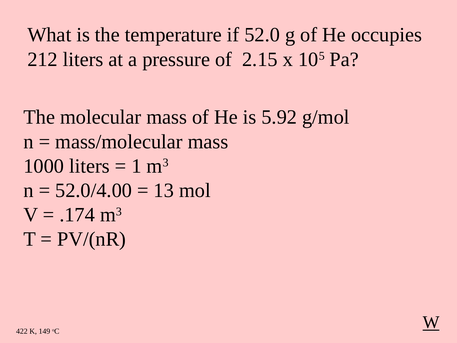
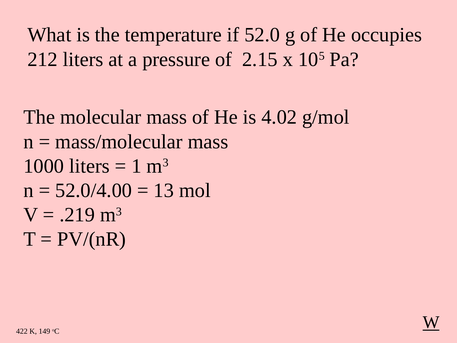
5.92: 5.92 -> 4.02
.174: .174 -> .219
